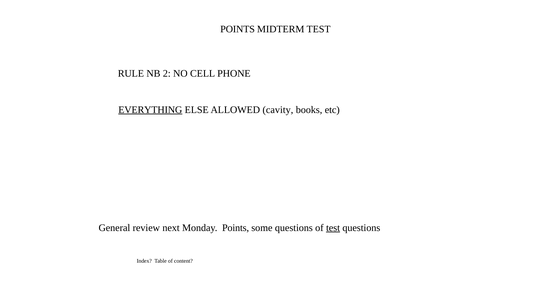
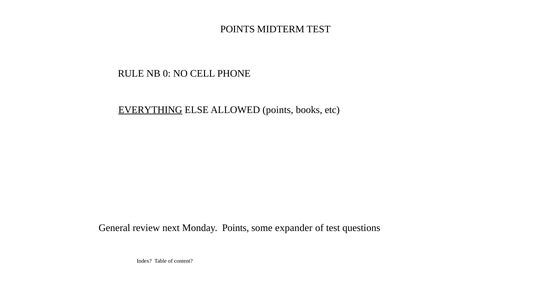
2: 2 -> 0
ALLOWED cavity: cavity -> points
some questions: questions -> expander
test at (333, 227) underline: present -> none
